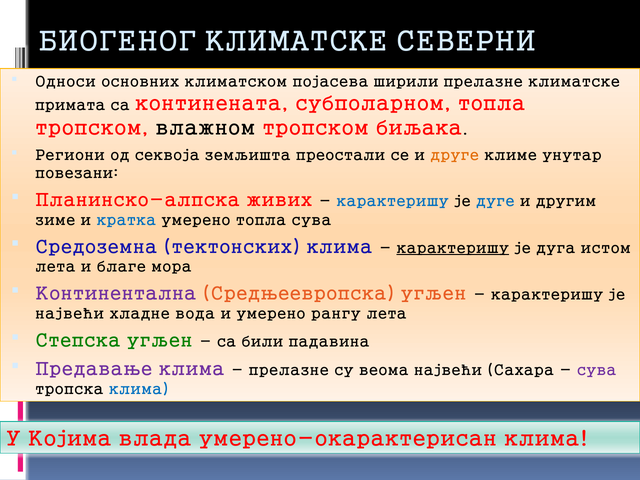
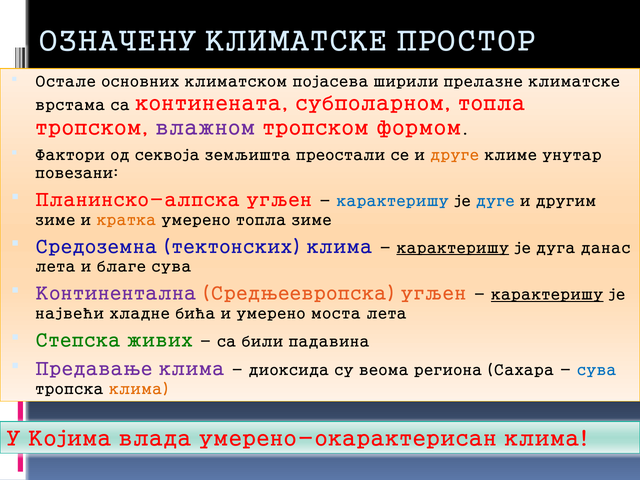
БИОГЕНОГ: БИОГЕНОГ -> ОЗНАЧЕНУ
СЕВЕРНИ: СЕВЕРНИ -> ПРОСТОР
Односи: Односи -> Остале
примата: примата -> врстама
влажном colour: black -> purple
биљака: биљака -> формом
Региони: Региони -> Фактори
Планинско-алпска живих: живих -> угљен
кратка colour: blue -> orange
топла сува: сува -> зиме
истом: истом -> данас
благе мора: мора -> сува
карактеришу at (547, 295) underline: none -> present
вода: вода -> бића
рангу: рангу -> моста
Степска угљен: угљен -> живих
прелазне at (289, 370): прелазне -> диоксида
веома највећи: највећи -> региона
сува at (597, 370) colour: purple -> blue
клима at (139, 389) colour: blue -> orange
